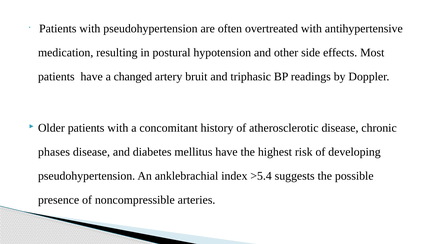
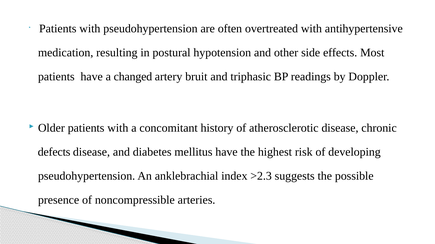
phases: phases -> defects
>5.4: >5.4 -> >2.3
